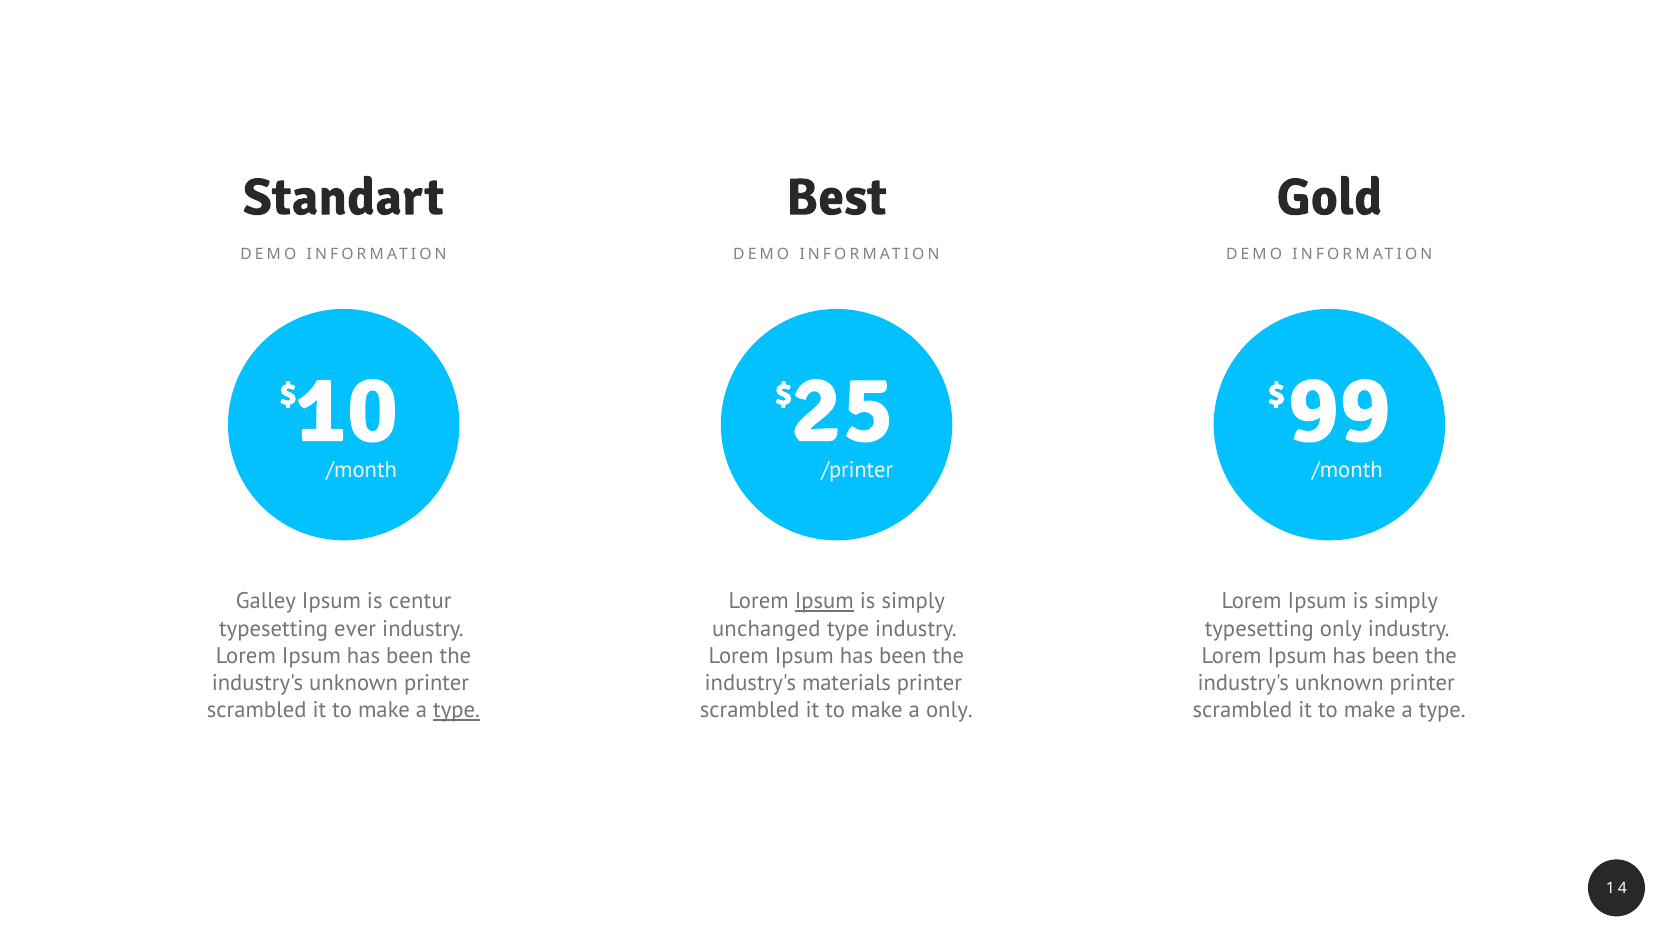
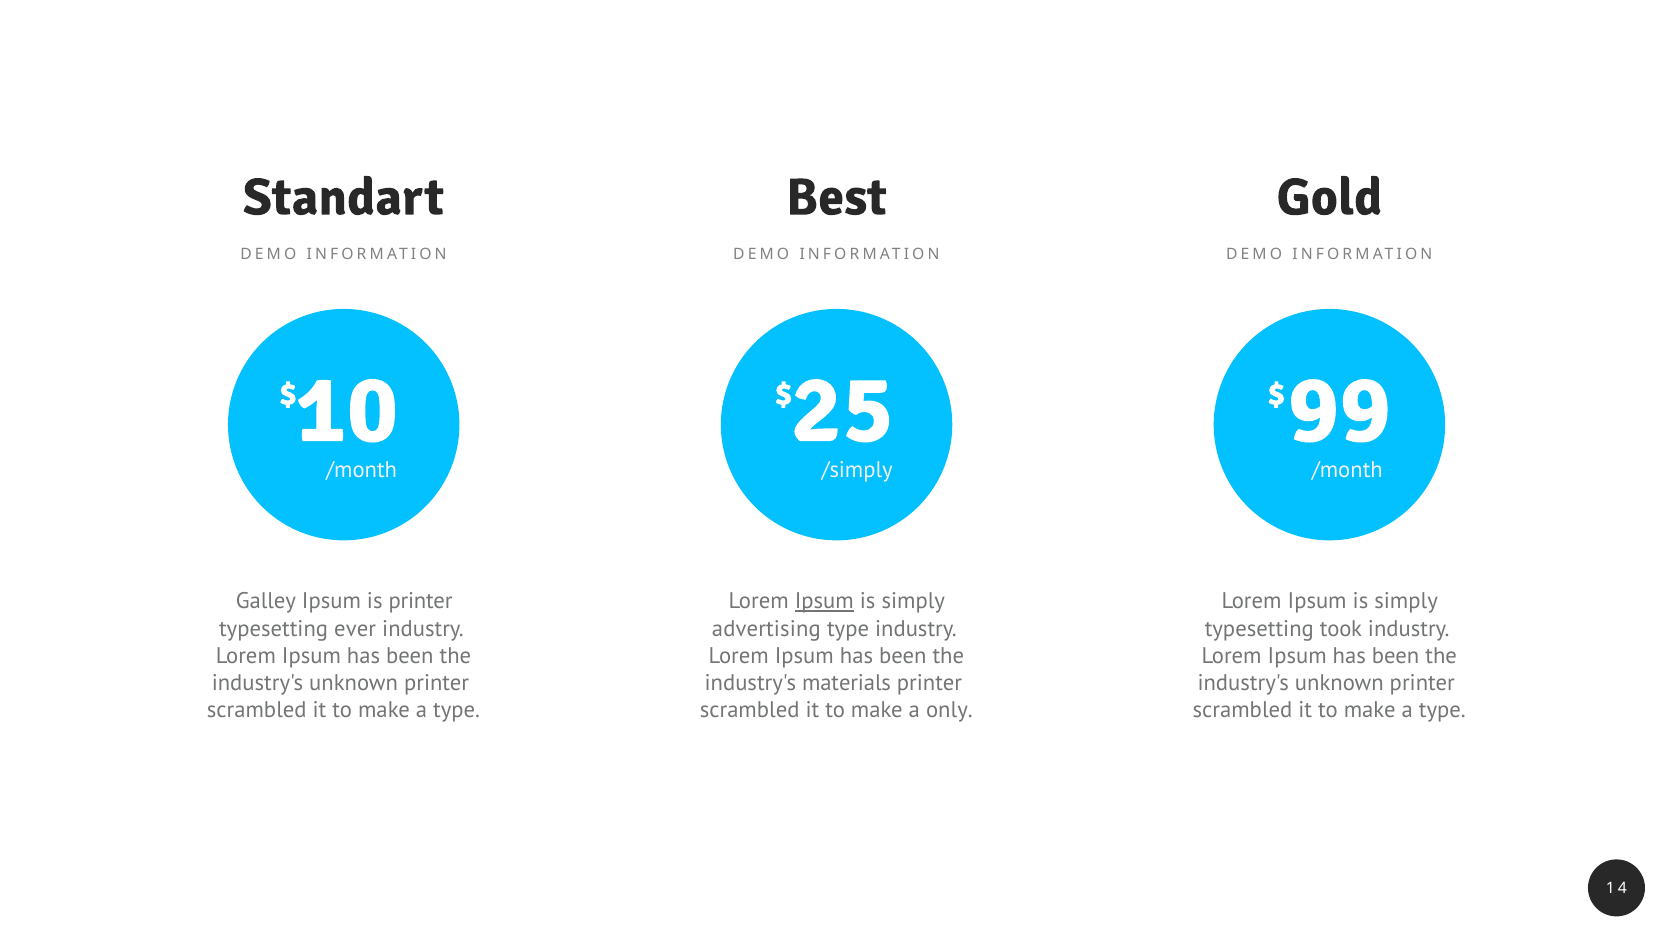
/printer: /printer -> /simply
is centur: centur -> printer
unchanged: unchanged -> advertising
typesetting only: only -> took
type at (457, 710) underline: present -> none
